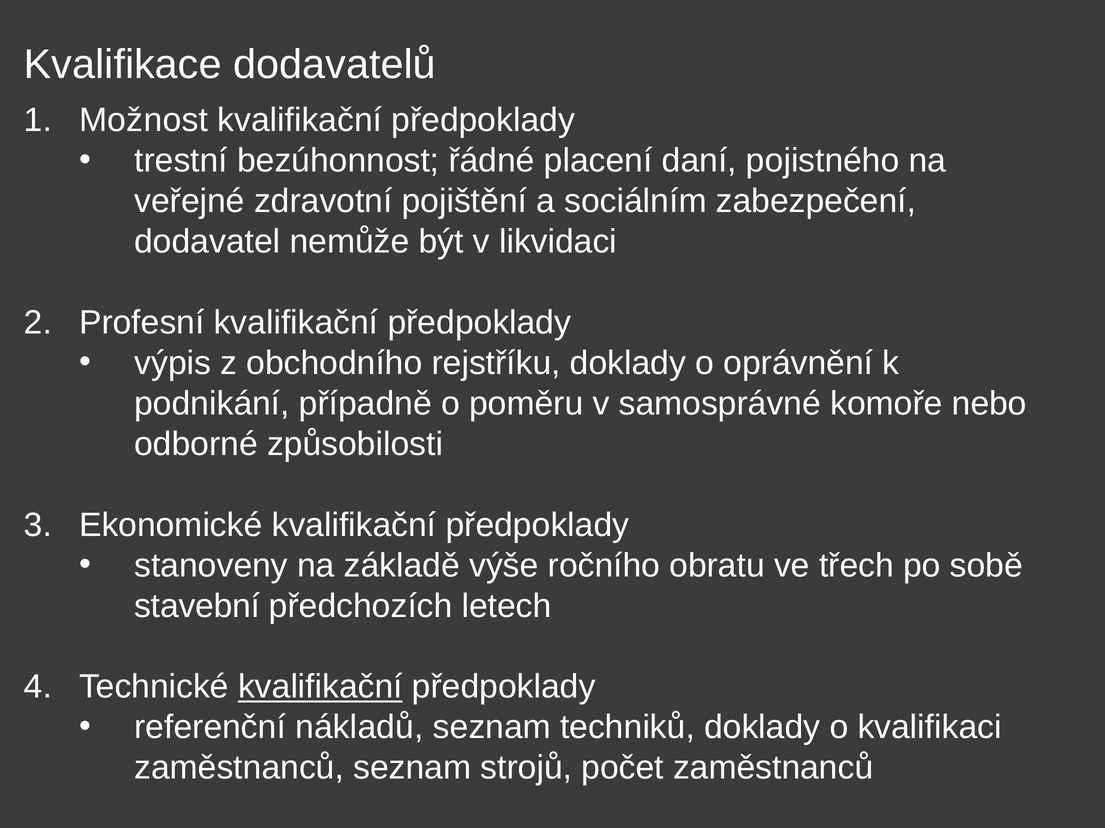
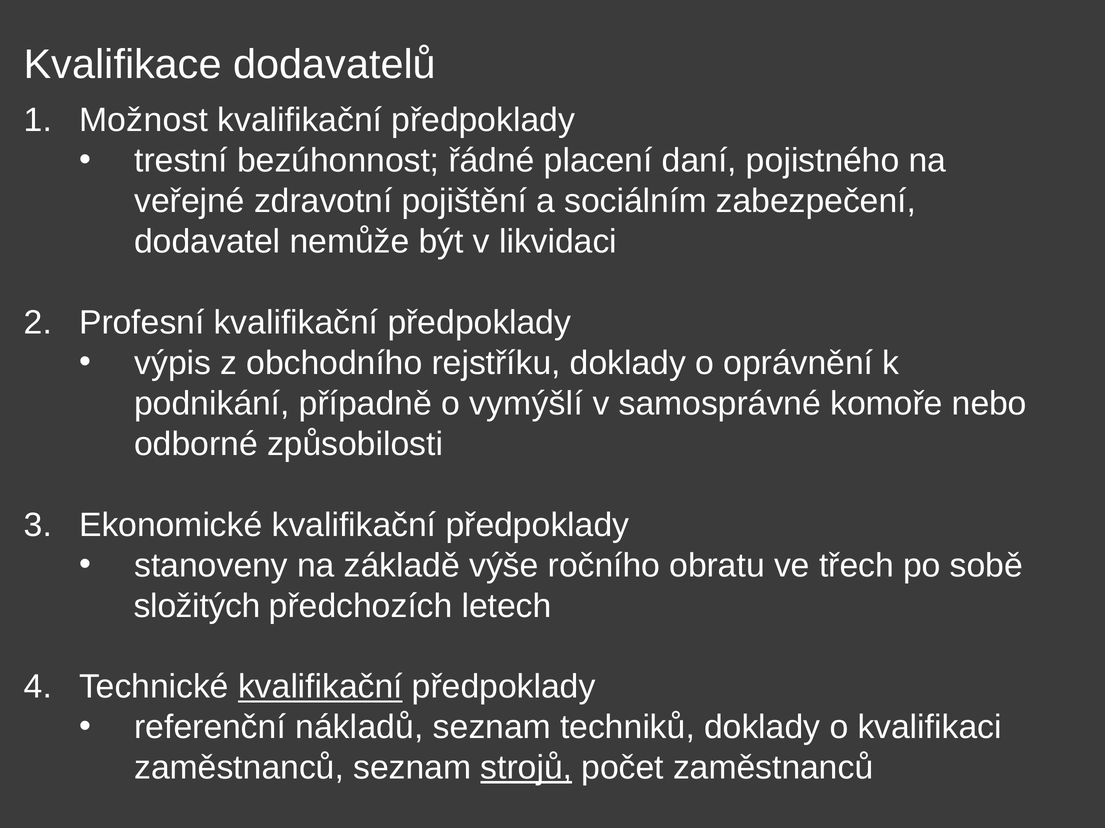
poměru: poměru -> vymýšlí
stavební: stavební -> složitých
strojů underline: none -> present
